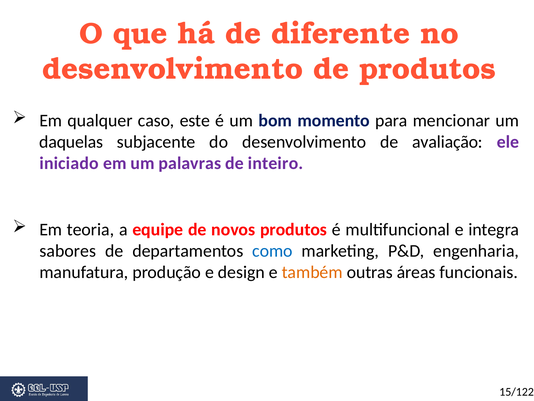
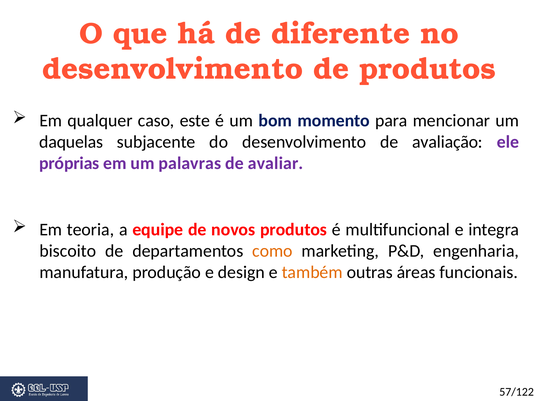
iniciado: iniciado -> próprias
inteiro: inteiro -> avaliar
sabores: sabores -> biscoito
como colour: blue -> orange
15/122: 15/122 -> 57/122
